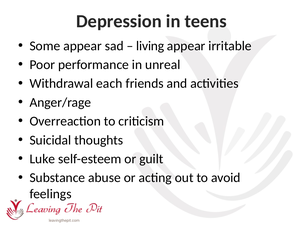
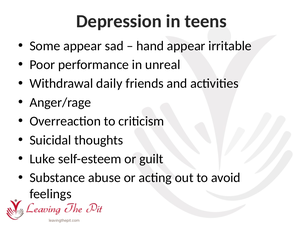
living: living -> hand
each: each -> daily
